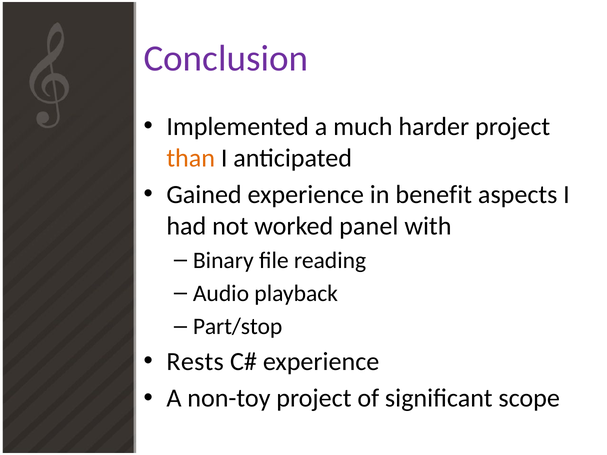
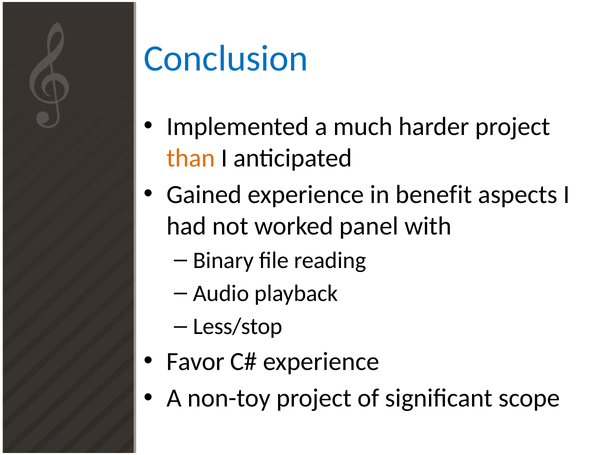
Conclusion colour: purple -> blue
Part/stop: Part/stop -> Less/stop
Rests: Rests -> Favor
